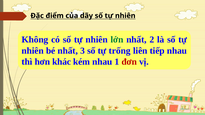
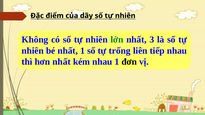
2: 2 -> 3
nhất 3: 3 -> 1
hơn khác: khác -> nhất
đơn colour: red -> black
